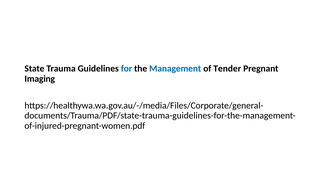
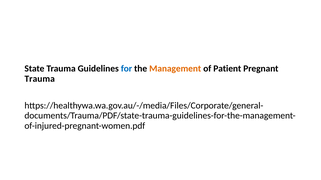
Management colour: blue -> orange
Tender: Tender -> Patient
Imaging at (40, 79): Imaging -> Trauma
